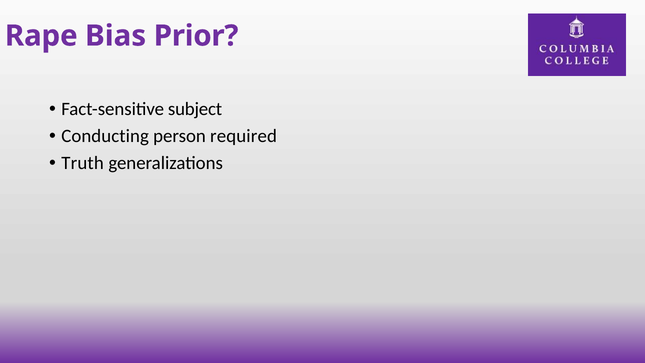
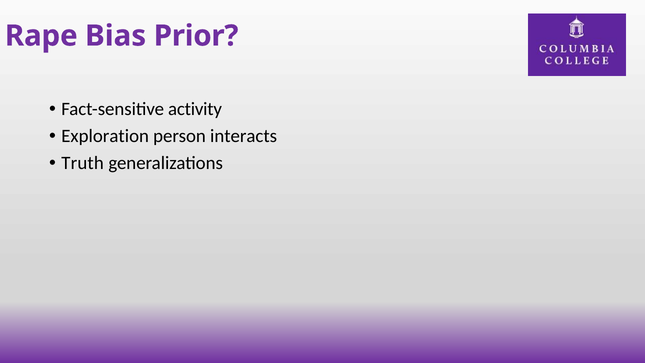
subject: subject -> activity
Conducting: Conducting -> Exploration
required: required -> interacts
